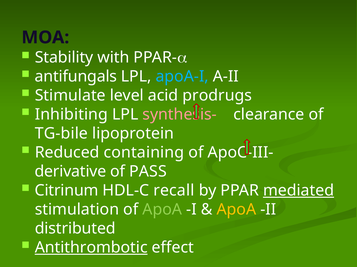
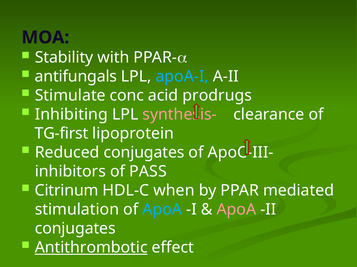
level: level -> conc
TG-bile: TG-bile -> TG-first
Reduced containing: containing -> conjugates
derivative: derivative -> inhibitors
recall: recall -> when
mediated underline: present -> none
ApoA at (162, 210) colour: light green -> light blue
ApoA at (236, 210) colour: yellow -> pink
distributed at (75, 229): distributed -> conjugates
